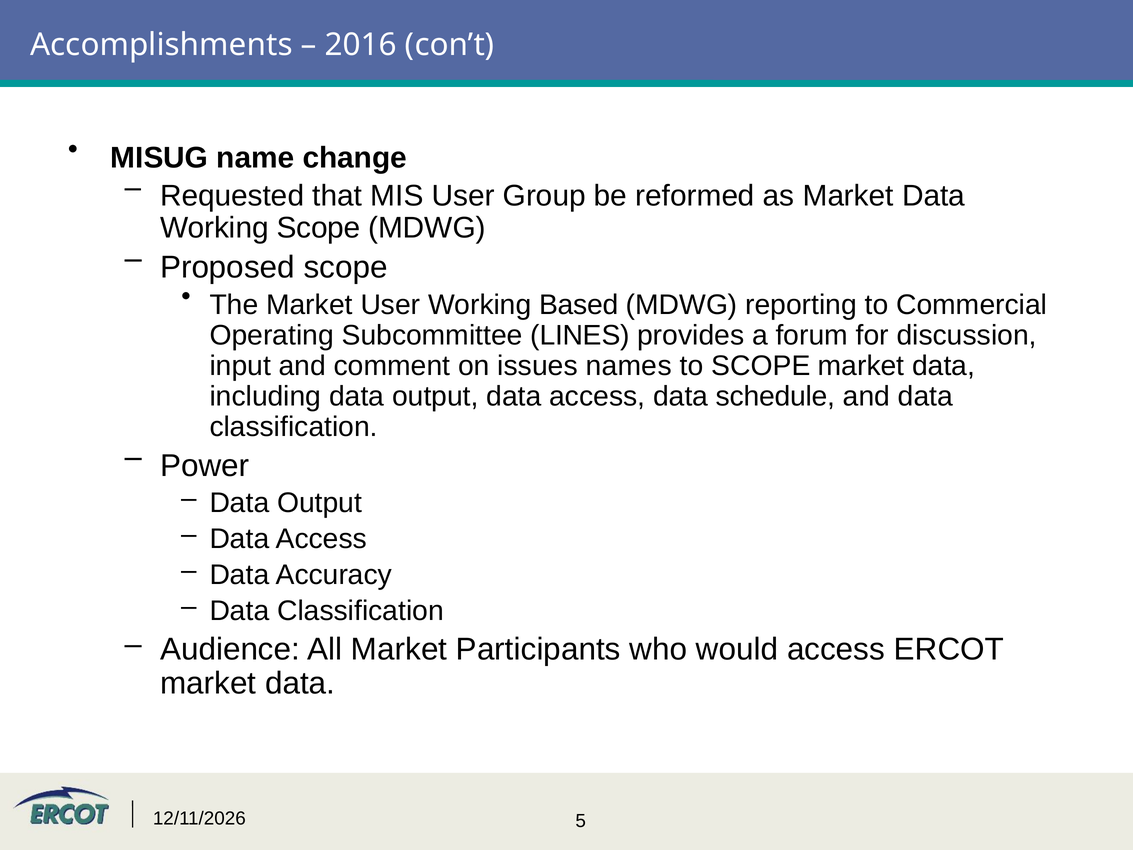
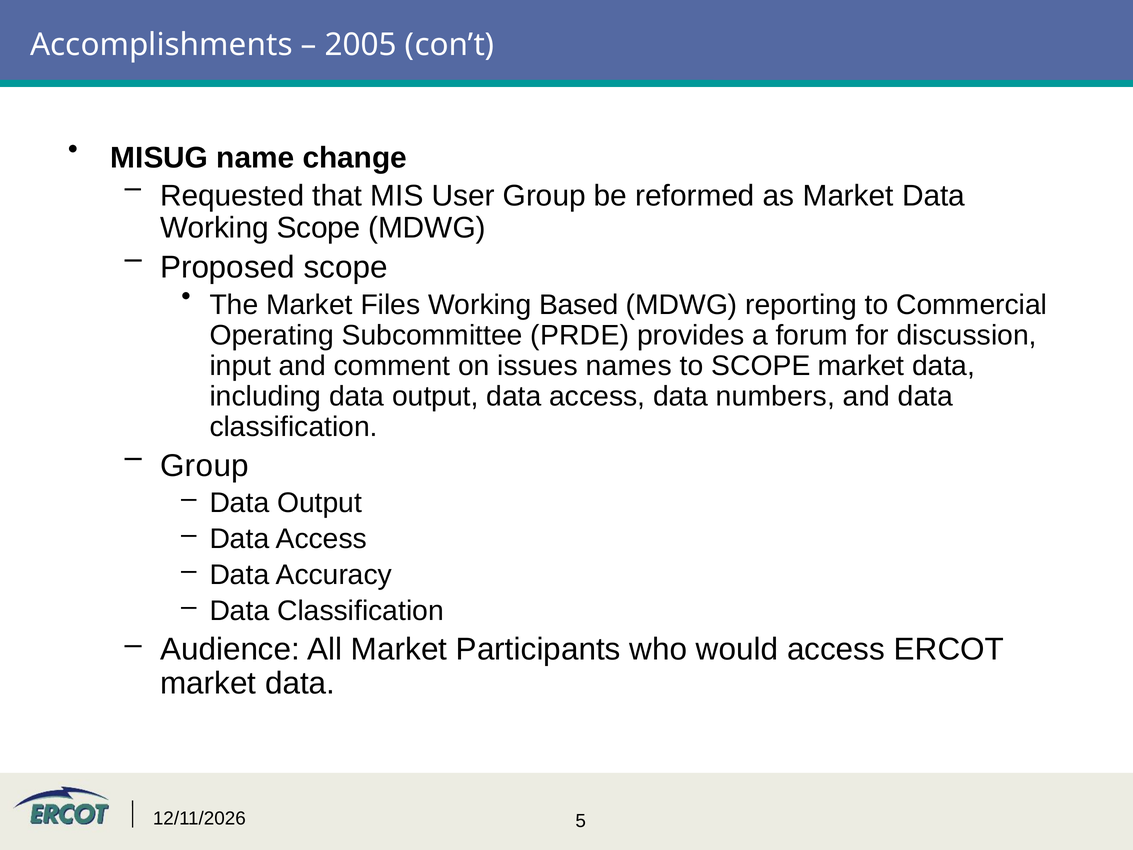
2016: 2016 -> 2005
Market User: User -> Files
LINES: LINES -> PRDE
schedule: schedule -> numbers
Power at (205, 466): Power -> Group
